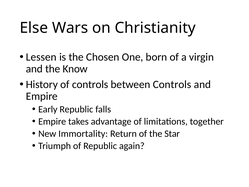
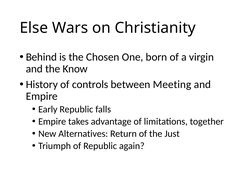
Lessen: Lessen -> Behind
between Controls: Controls -> Meeting
Immortality: Immortality -> Alternatives
Star: Star -> Just
